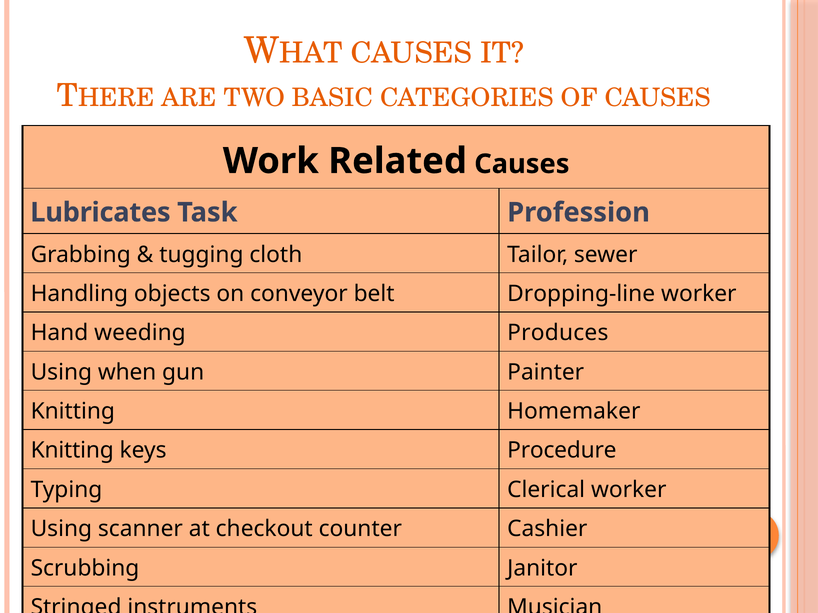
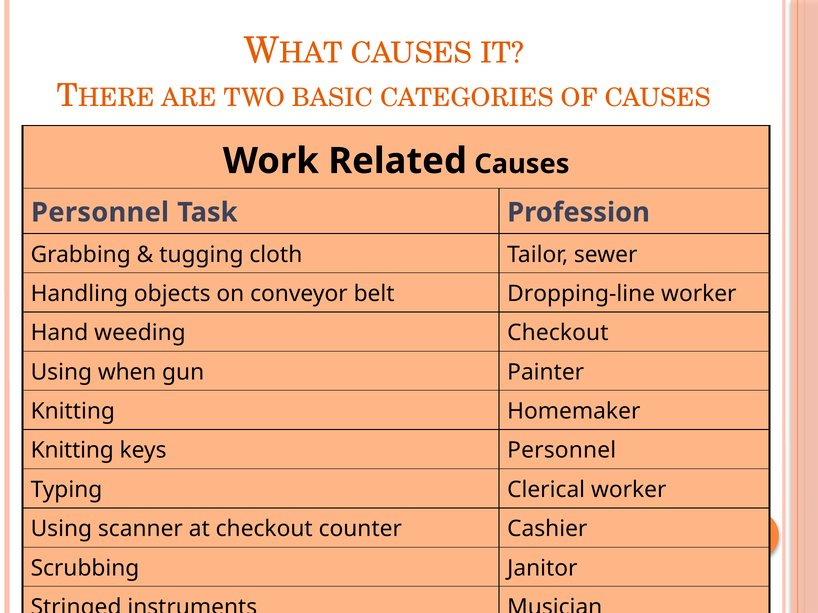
Lubricates at (100, 213): Lubricates -> Personnel
weeding Produces: Produces -> Checkout
keys Procedure: Procedure -> Personnel
